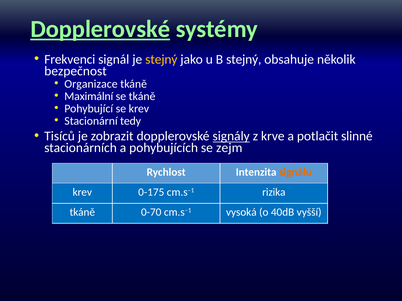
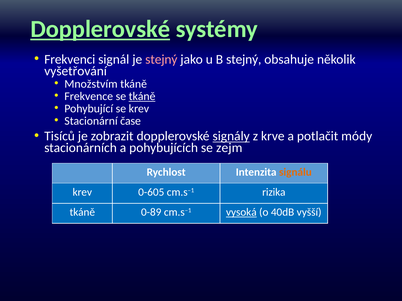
stejný at (161, 59) colour: yellow -> pink
bezpečnost: bezpečnost -> vyšetřování
Organizace: Organizace -> Množstvím
Maximální: Maximální -> Frekvence
tkáně at (142, 97) underline: none -> present
tedy: tedy -> čase
slinné: slinné -> módy
0-175: 0-175 -> 0-605
0-70: 0-70 -> 0-89
vysoká underline: none -> present
